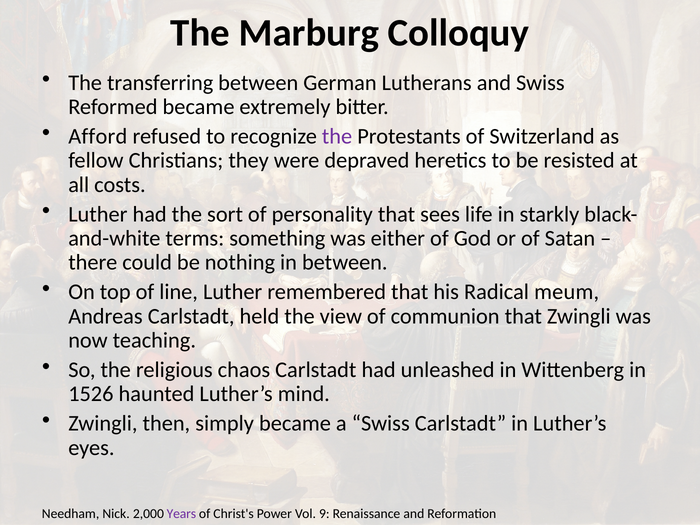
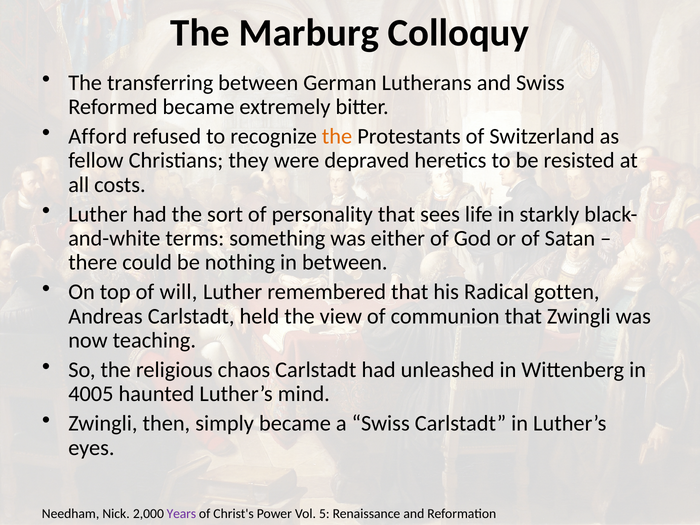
the at (337, 136) colour: purple -> orange
line: line -> will
meum: meum -> gotten
1526: 1526 -> 4005
9: 9 -> 5
